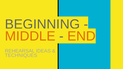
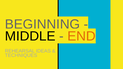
MIDDLE colour: orange -> black
